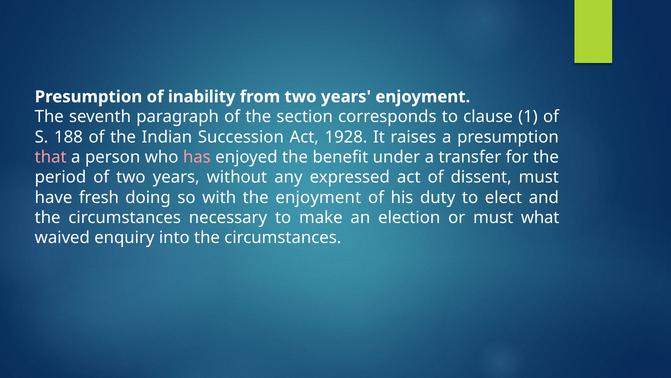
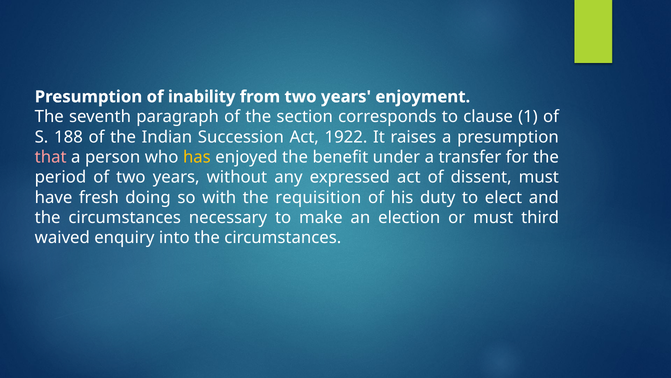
1928: 1928 -> 1922
has colour: pink -> yellow
the enjoyment: enjoyment -> requisition
what: what -> third
